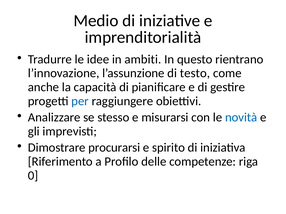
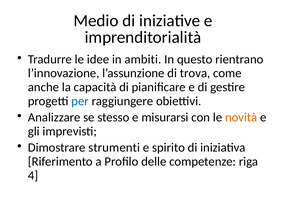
testo: testo -> trova
novità colour: blue -> orange
procurarsi: procurarsi -> strumenti
0: 0 -> 4
